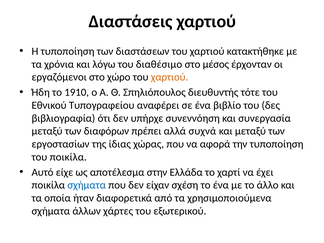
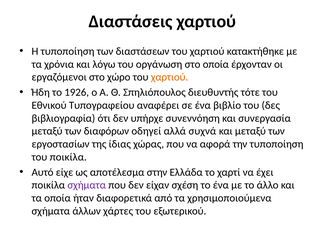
διαθέσιμο: διαθέσιμο -> οργάνωση
στο μέσος: μέσος -> οποία
1910: 1910 -> 1926
πρέπει: πρέπει -> οδηγεί
σχήματα at (87, 185) colour: blue -> purple
